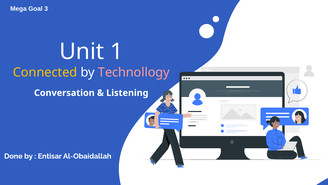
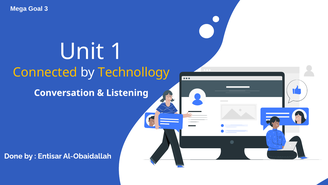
Technollogy colour: pink -> yellow
